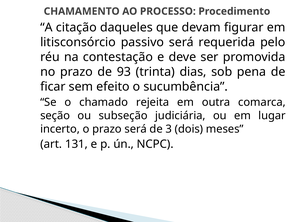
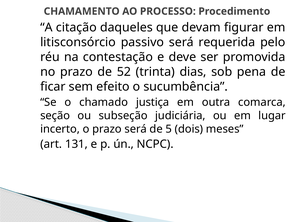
93: 93 -> 52
rejeita: rejeita -> justiça
3: 3 -> 5
